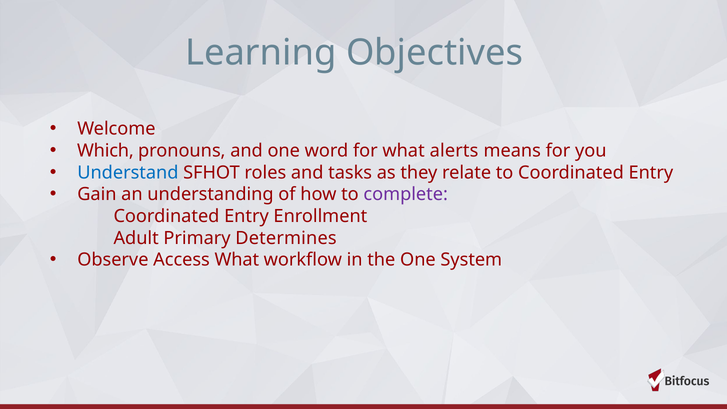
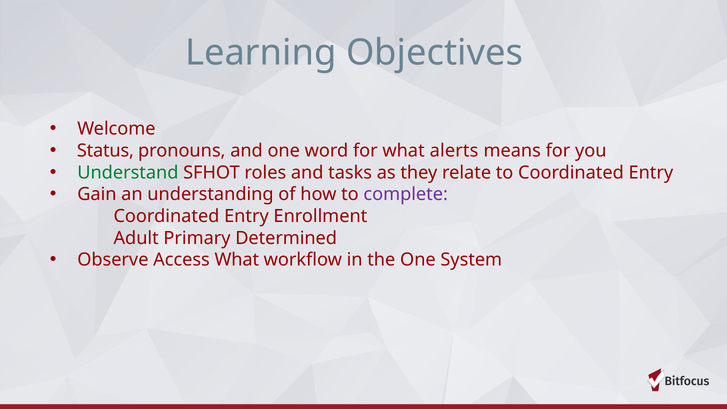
Which: Which -> Status
Understand colour: blue -> green
Determines: Determines -> Determined
